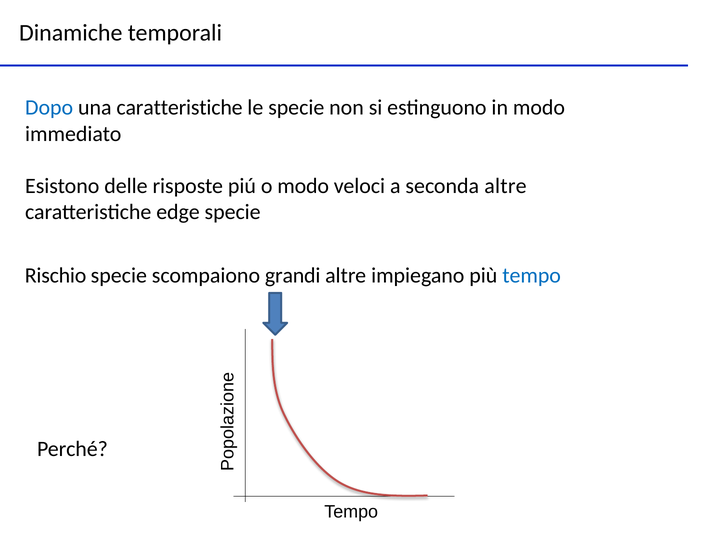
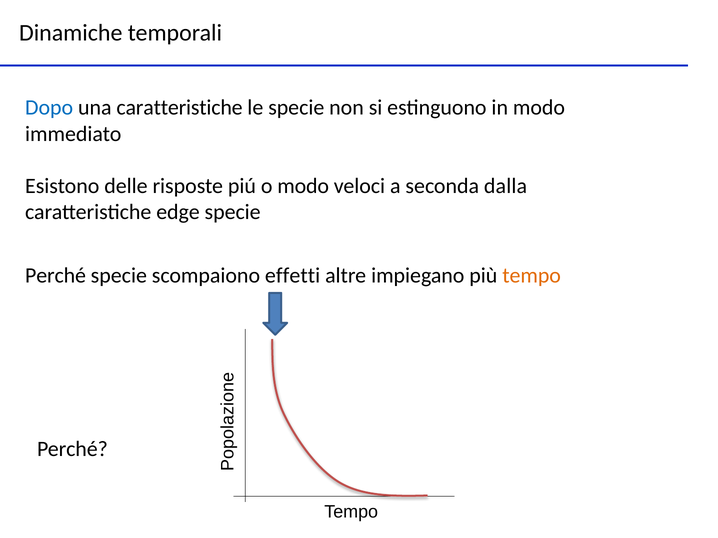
seconda altre: altre -> dalla
Rischio at (56, 276): Rischio -> Perché
grandi: grandi -> effetti
tempo at (532, 276) colour: blue -> orange
